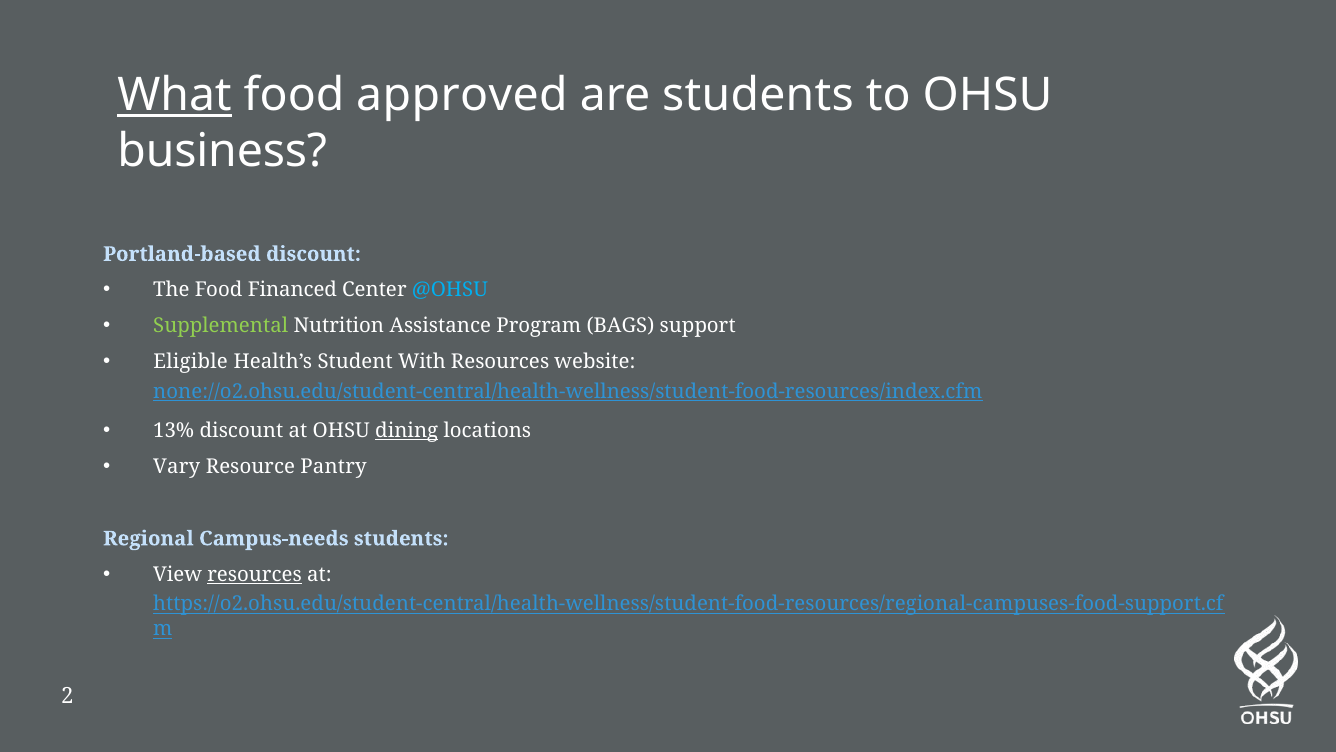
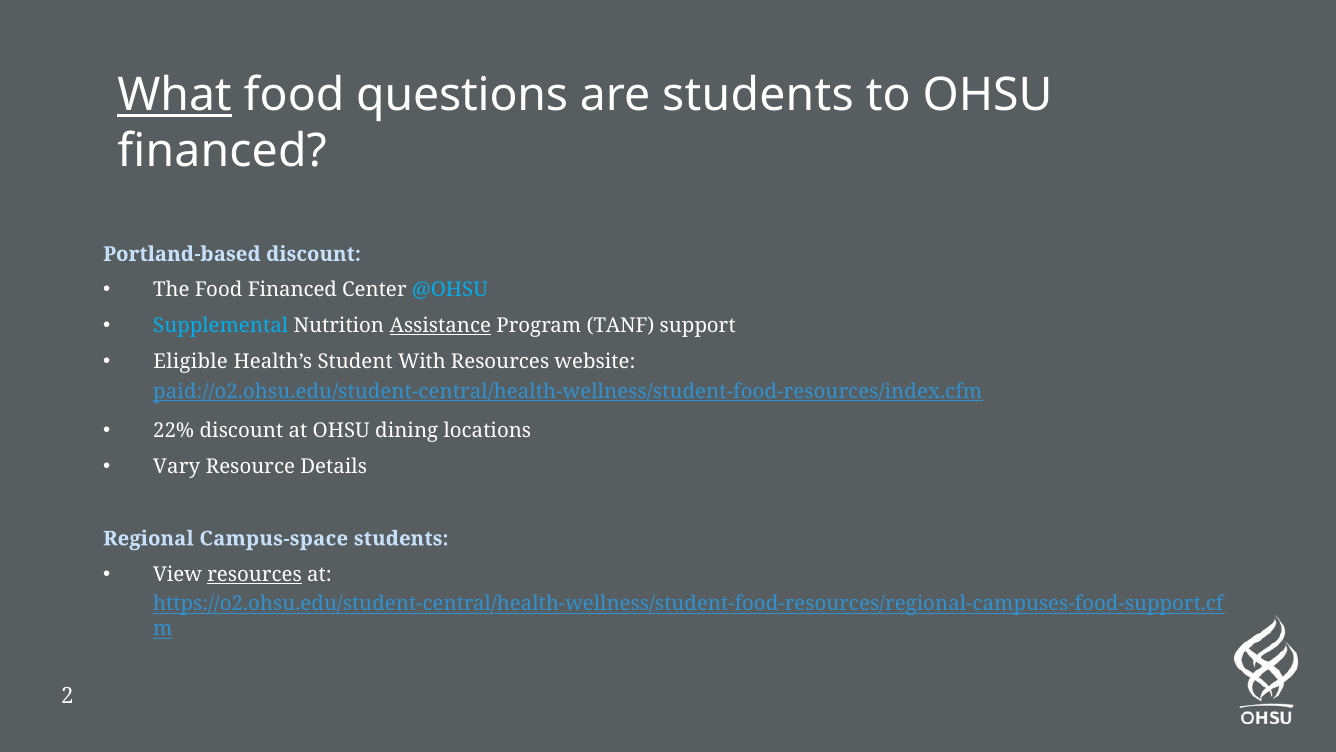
approved: approved -> questions
business at (222, 151): business -> financed
Supplemental colour: light green -> light blue
Assistance underline: none -> present
BAGS: BAGS -> TANF
none://o2.ohsu.edu/student-central/health-wellness/student-food-resources/index.cfm: none://o2.ohsu.edu/student-central/health-wellness/student-food-resources/index.cfm -> paid://o2.ohsu.edu/student-central/health-wellness/student-food-resources/index.cfm
13%: 13% -> 22%
dining underline: present -> none
Pantry: Pantry -> Details
Campus-needs: Campus-needs -> Campus-space
